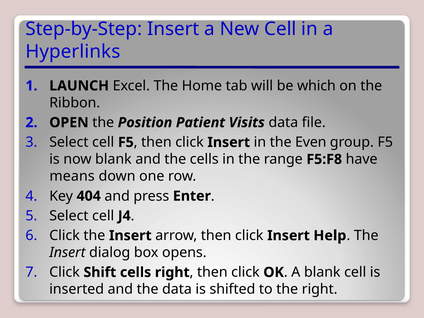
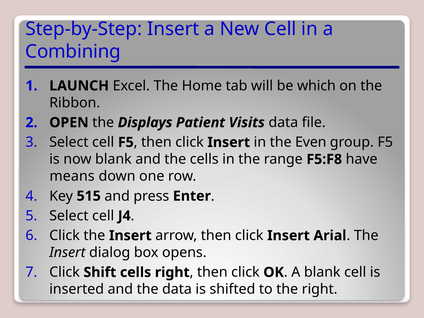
Hyperlinks: Hyperlinks -> Combining
Position: Position -> Displays
404: 404 -> 515
Help: Help -> Arial
